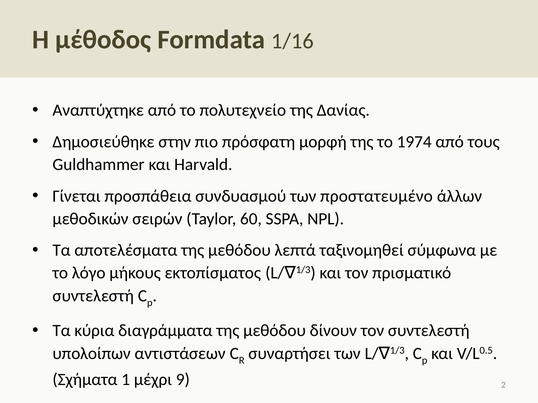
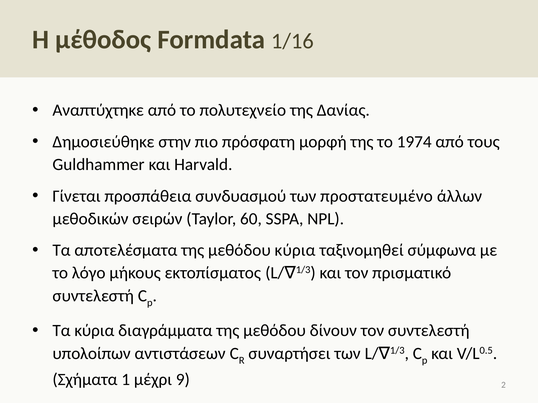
μεθόδου λεπτά: λεπτά -> κύρια
